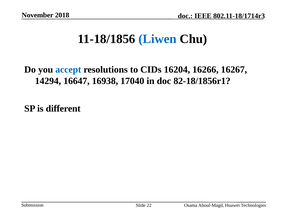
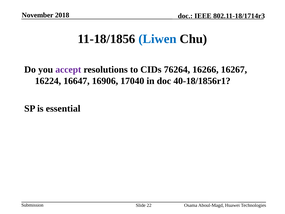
accept colour: blue -> purple
16204: 16204 -> 76264
14294: 14294 -> 16224
16938: 16938 -> 16906
82-18/1856r1: 82-18/1856r1 -> 40-18/1856r1
different: different -> essential
